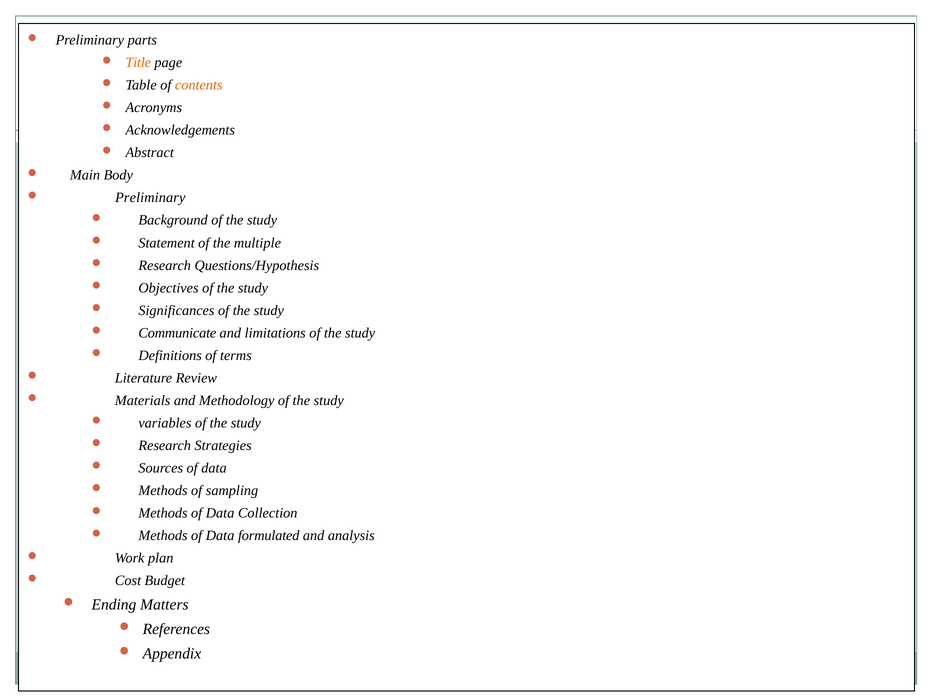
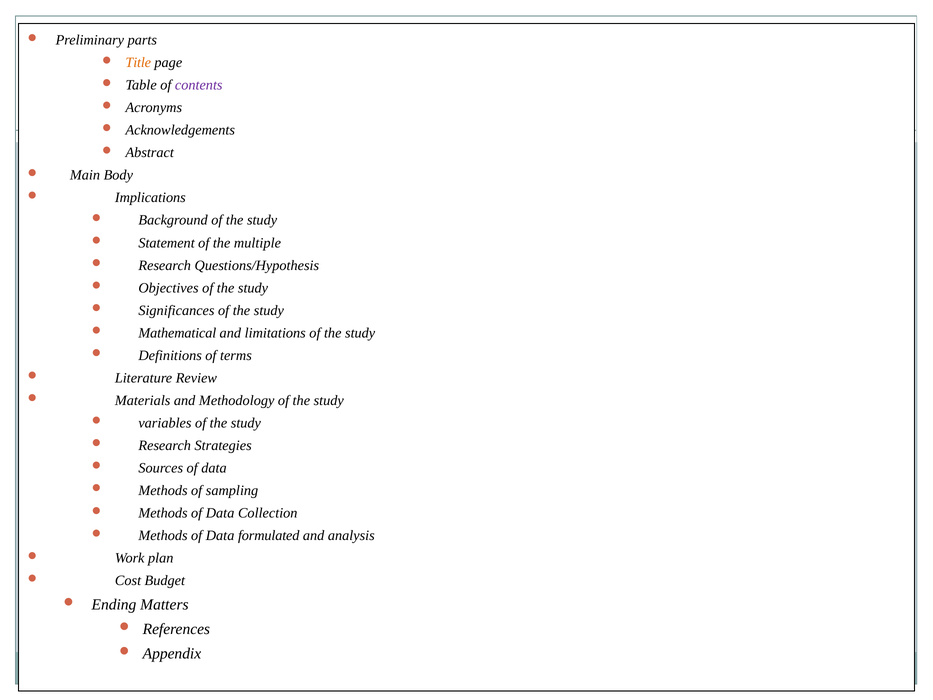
contents colour: orange -> purple
Preliminary at (150, 198): Preliminary -> Implications
Communicate: Communicate -> Mathematical
